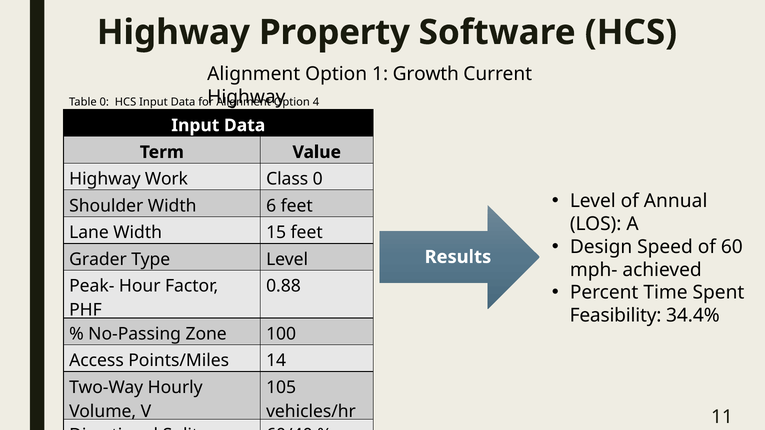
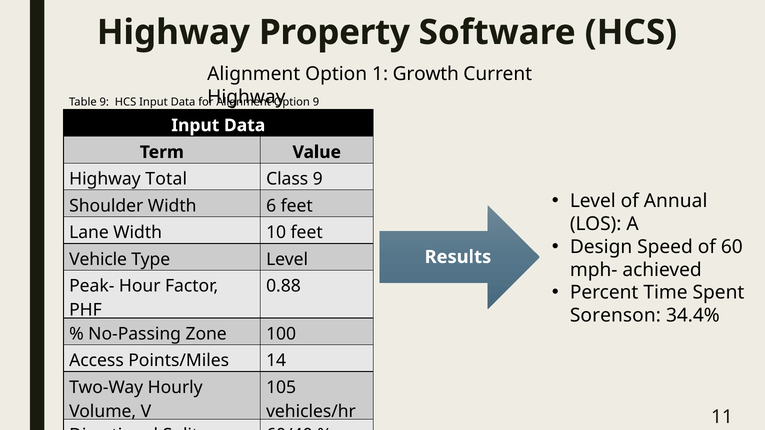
Table 0: 0 -> 9
Option 4: 4 -> 9
Work: Work -> Total
Class 0: 0 -> 9
15: 15 -> 10
Grader: Grader -> Vehicle
Feasibility: Feasibility -> Sorenson
